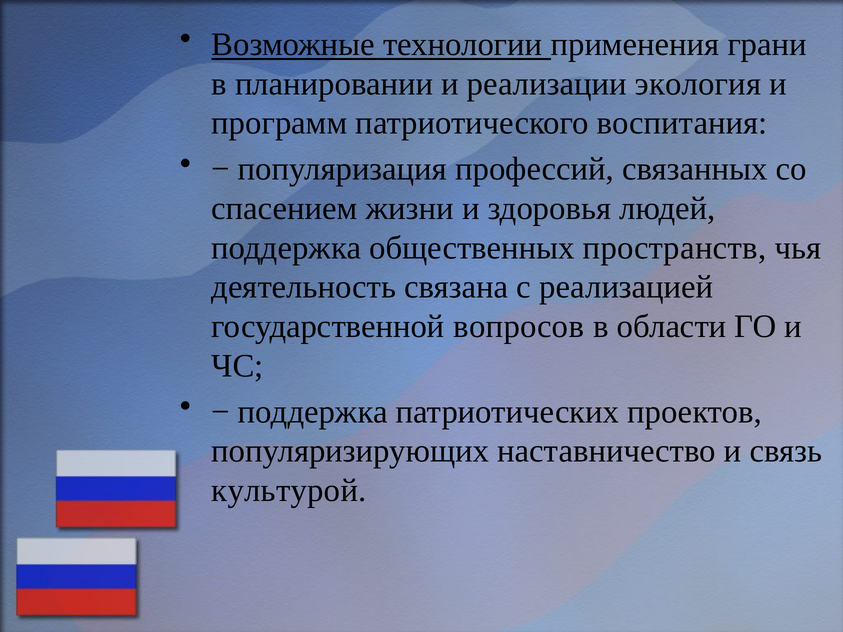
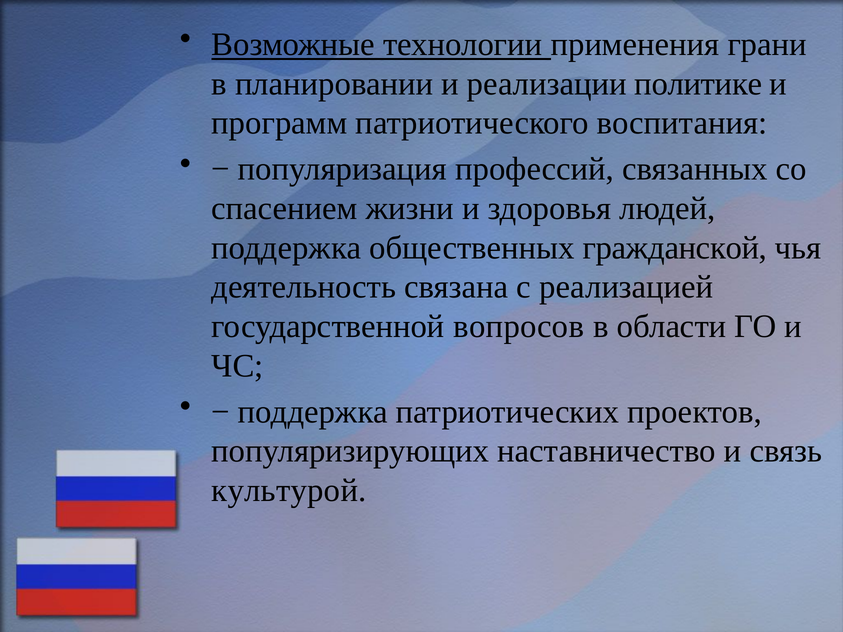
экология: экология -> политике
пространств: пространств -> гражданской
